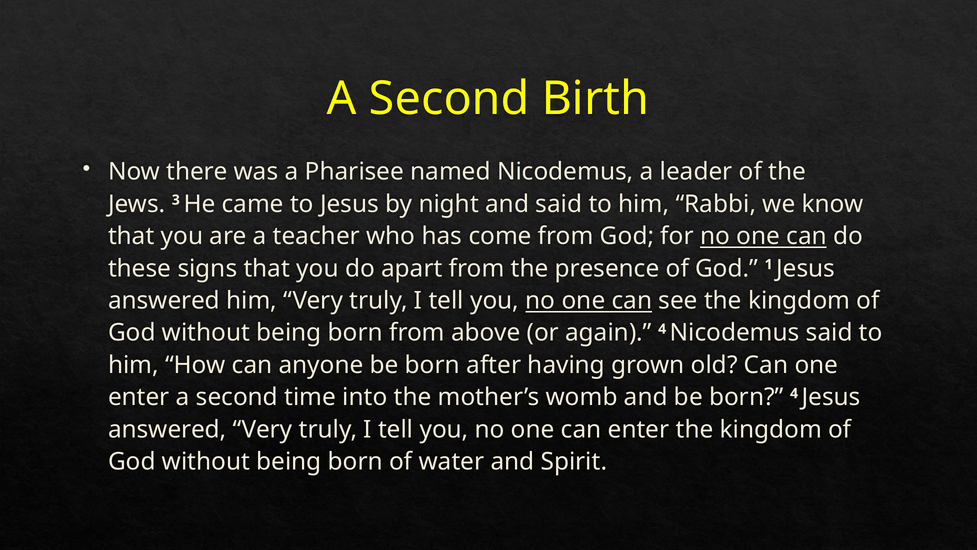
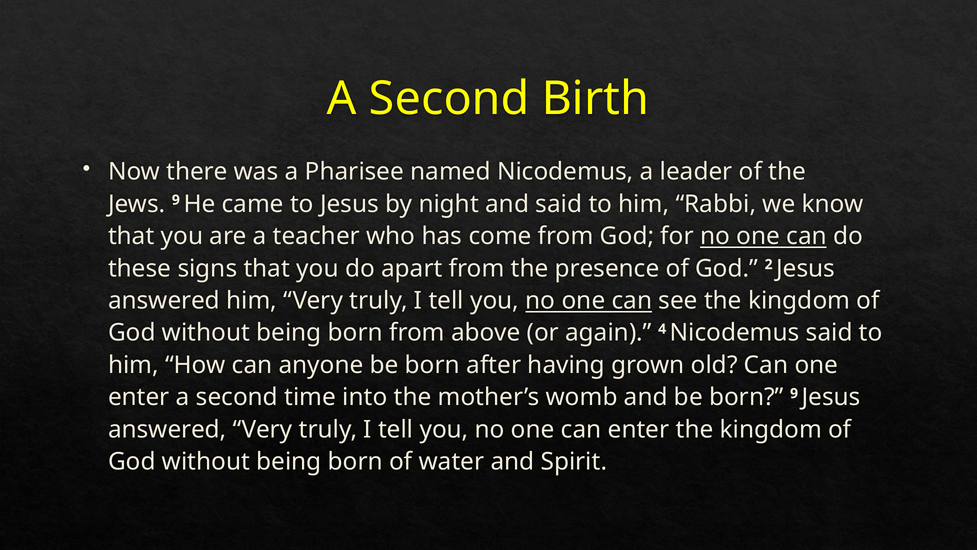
Jews 3: 3 -> 9
1: 1 -> 2
born 4: 4 -> 9
